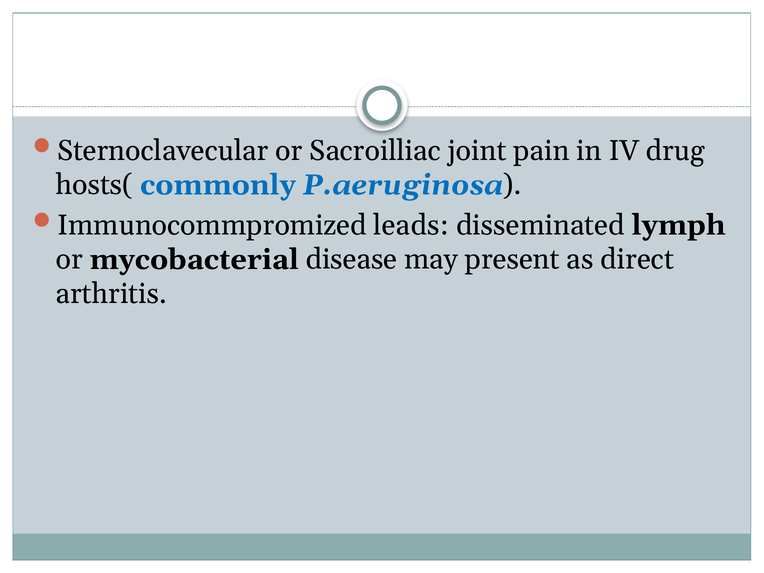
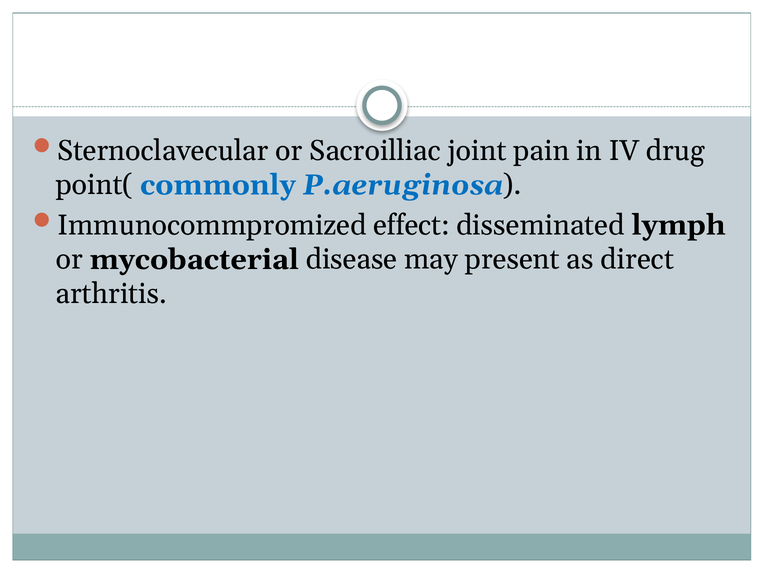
hosts(: hosts( -> point(
leads: leads -> effect
